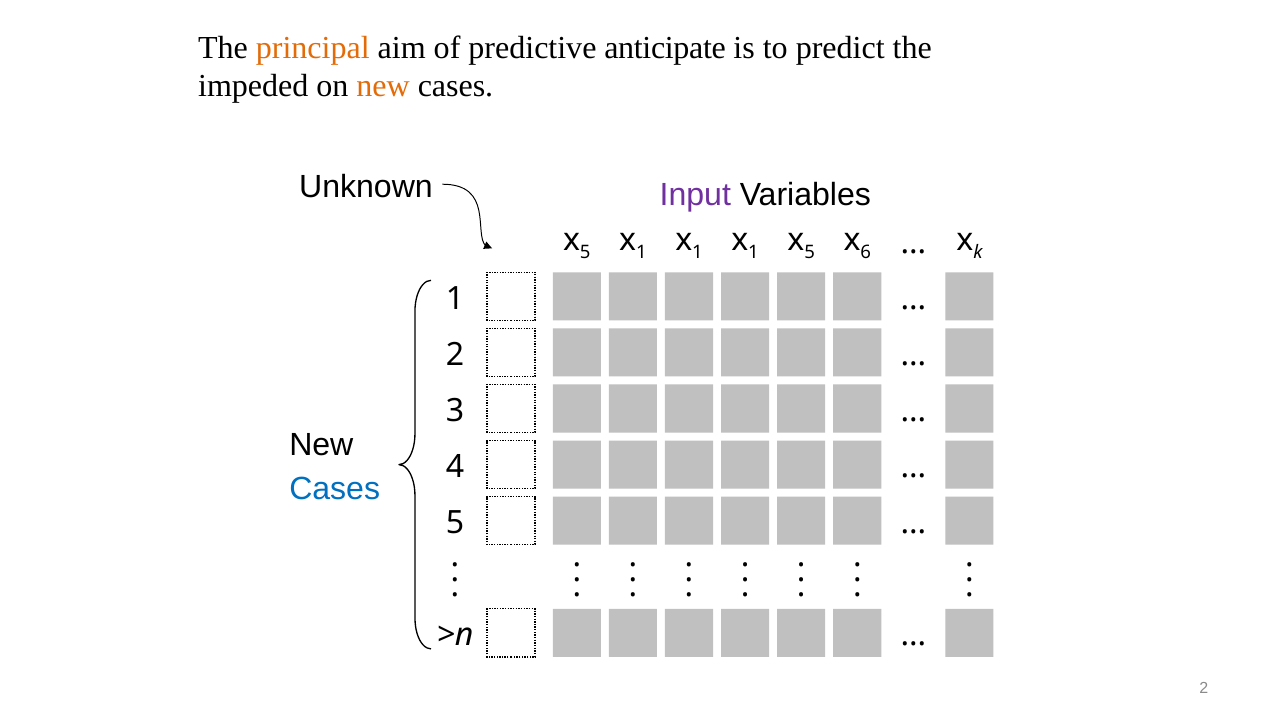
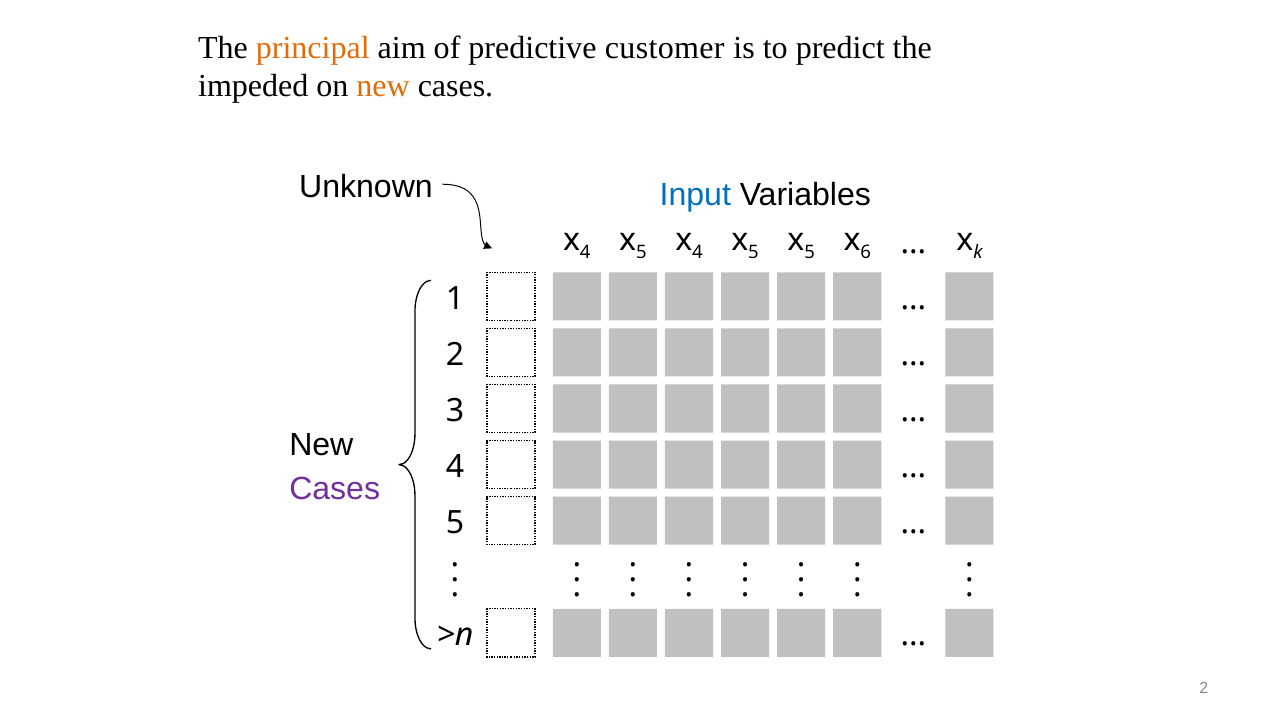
anticipate: anticipate -> customer
Input colour: purple -> blue
5 at (585, 252): 5 -> 4
1 at (641, 252): 1 -> 5
1 at (697, 252): 1 -> 4
1 at (754, 252): 1 -> 5
Cases at (335, 489) colour: blue -> purple
